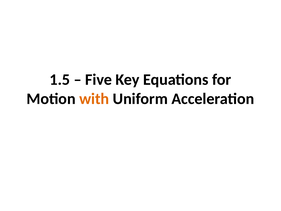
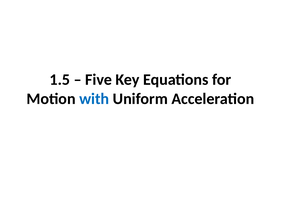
with colour: orange -> blue
